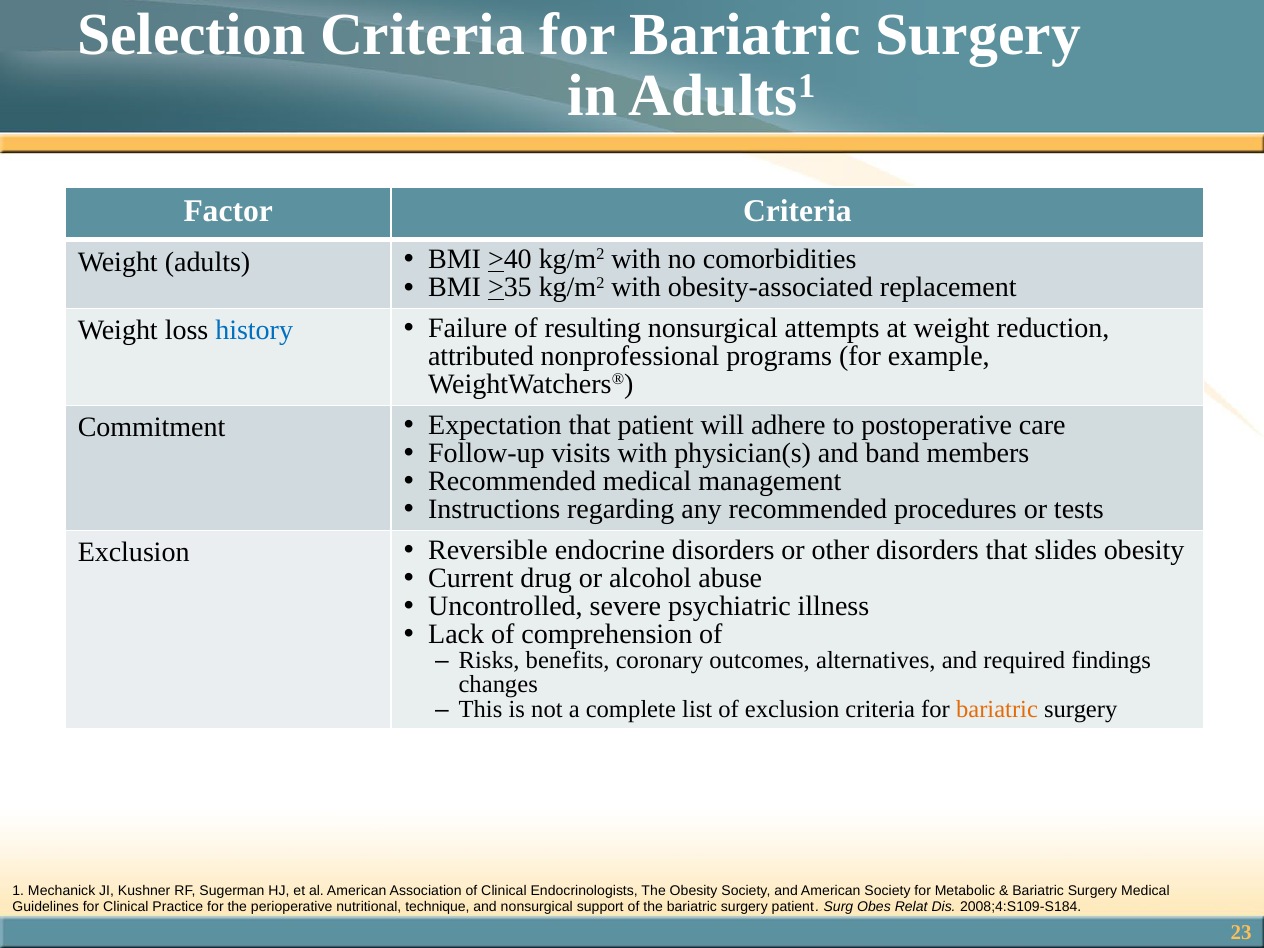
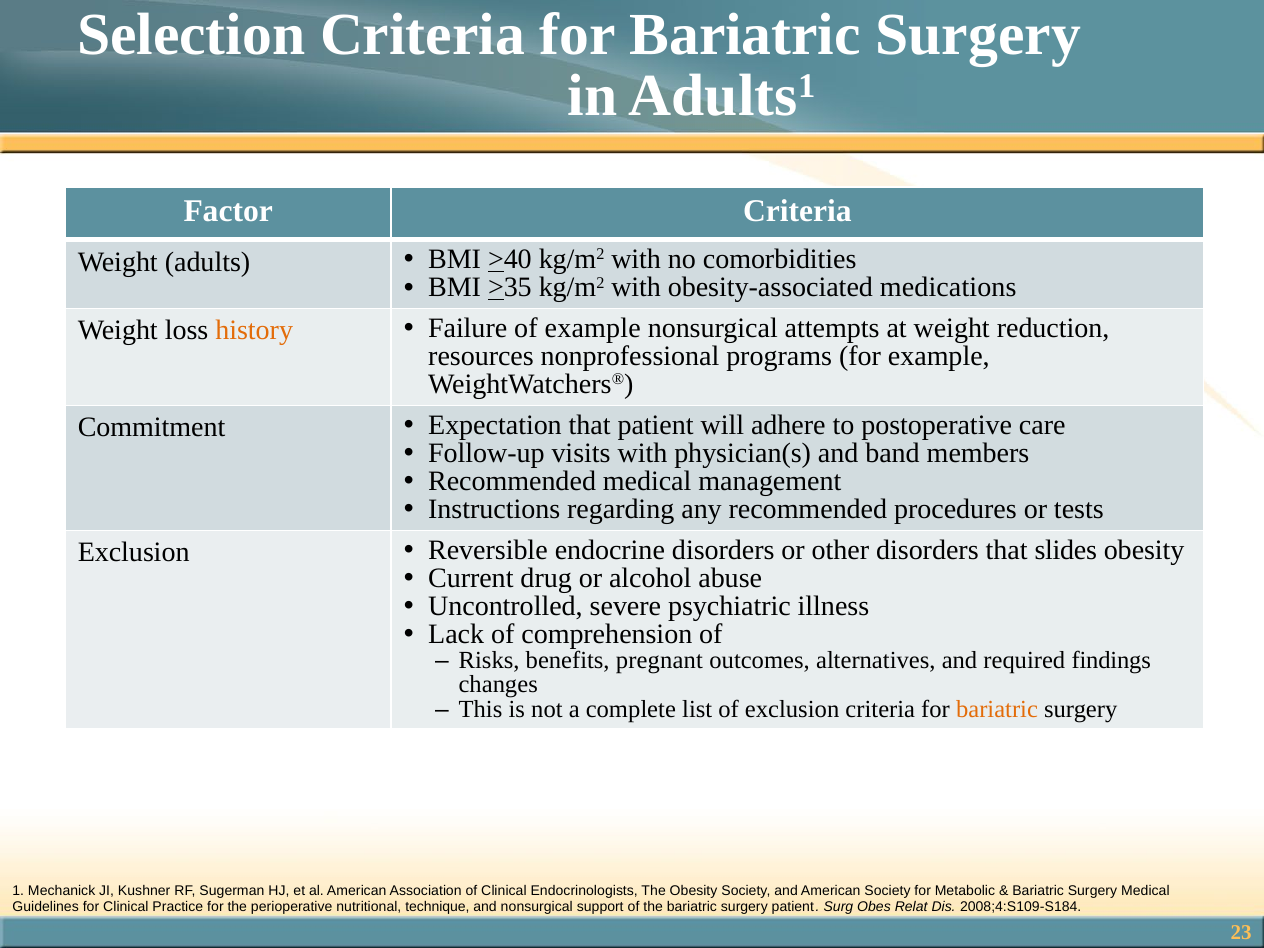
replacement: replacement -> medications
history colour: blue -> orange
of resulting: resulting -> example
attributed: attributed -> resources
coronary: coronary -> pregnant
